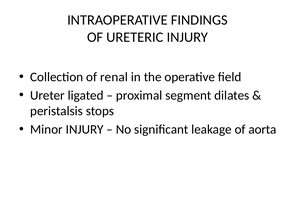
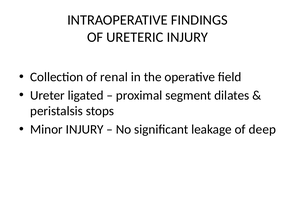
aorta: aorta -> deep
